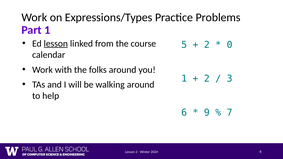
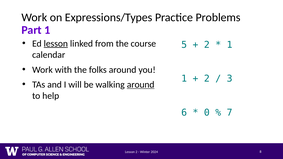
0 at (230, 45): 0 -> 1
around at (141, 85) underline: none -> present
9: 9 -> 0
